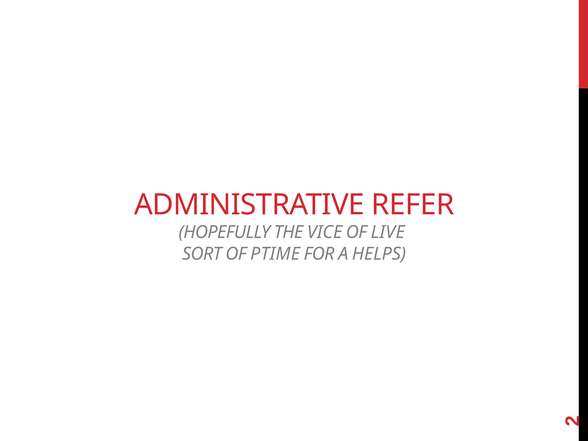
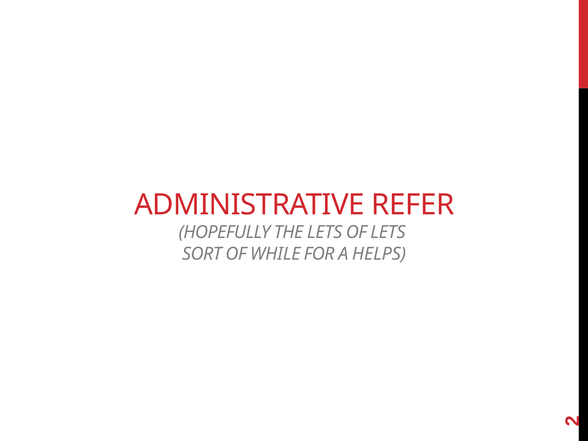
THE VICE: VICE -> LETS
OF LIVE: LIVE -> LETS
PTIME: PTIME -> WHILE
